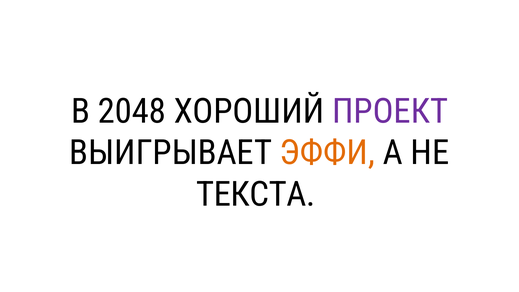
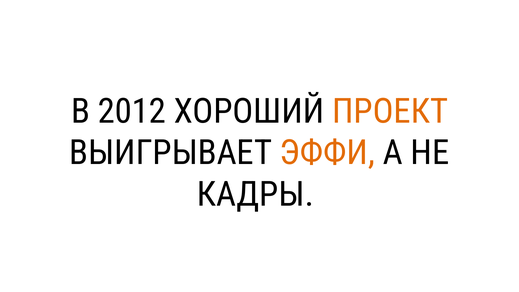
2048: 2048 -> 2012
ПРОЕКТ colour: purple -> orange
ТЕКСТА: ТЕКСТА -> КАДРЫ
